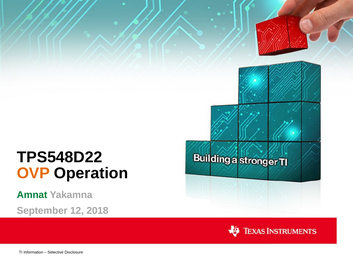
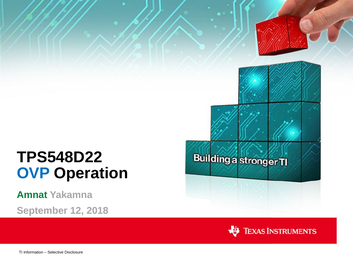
OVP colour: orange -> blue
